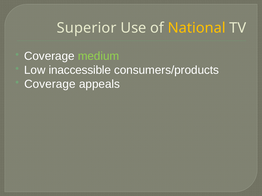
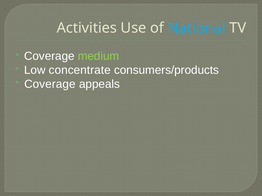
Superior: Superior -> Activities
National colour: yellow -> light blue
inaccessible: inaccessible -> concentrate
